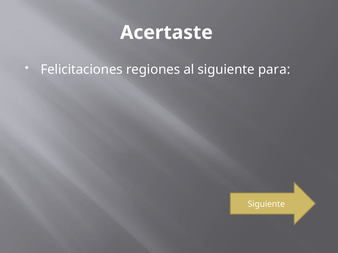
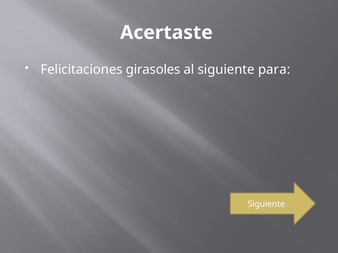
regiones: regiones -> girasoles
